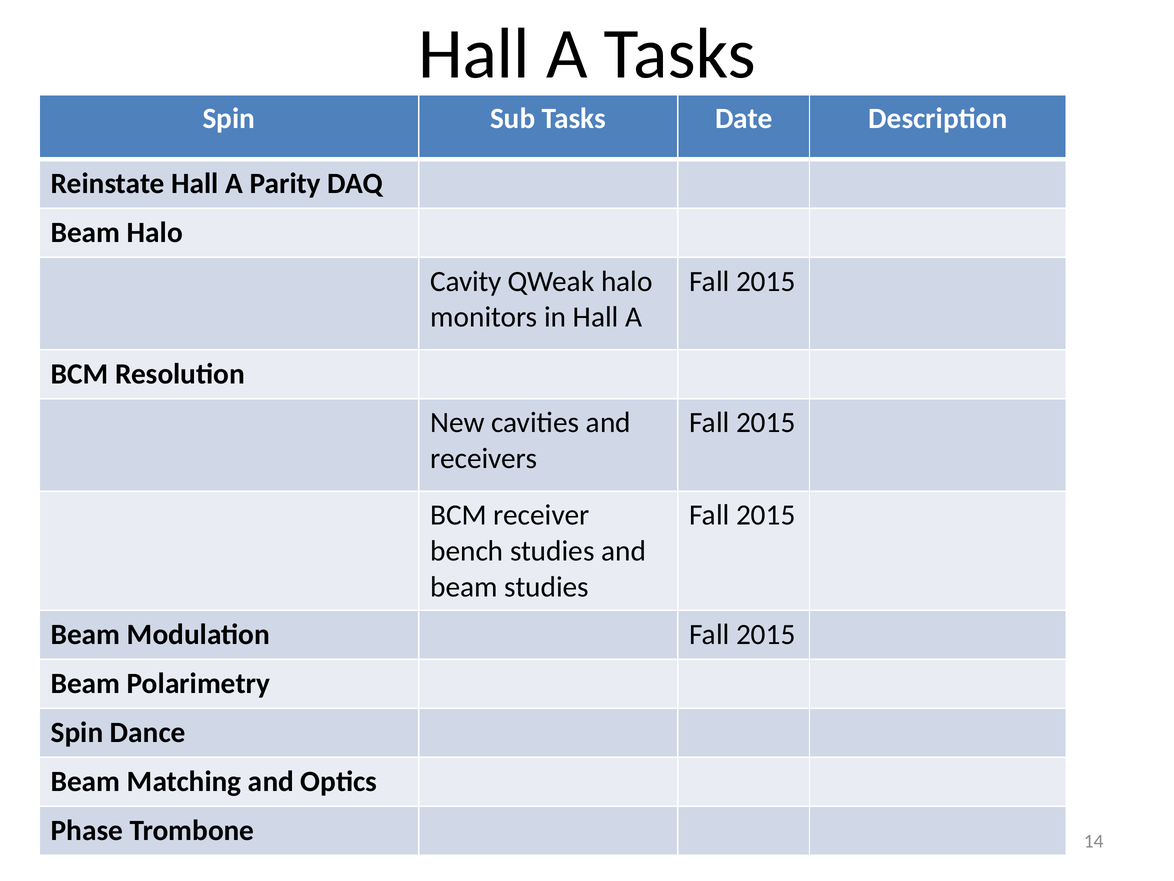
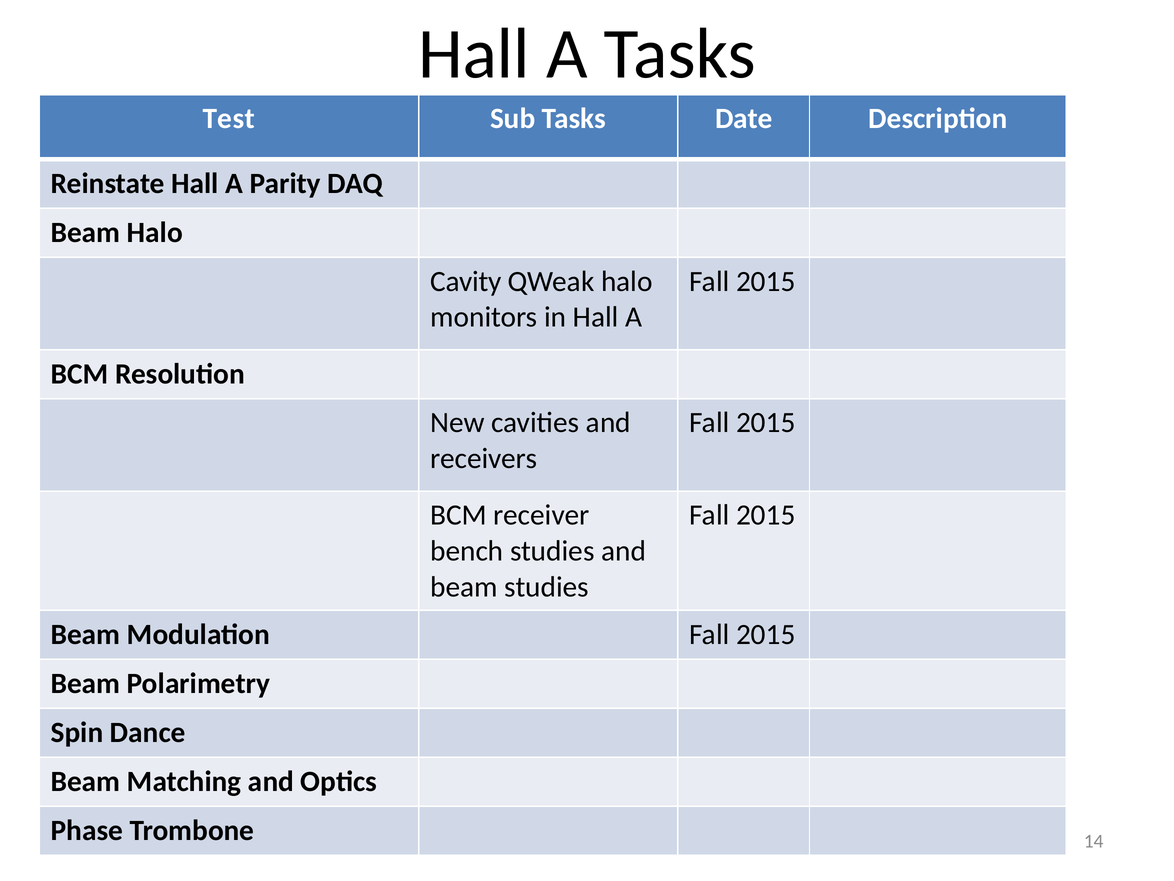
Spin at (229, 119): Spin -> Test
